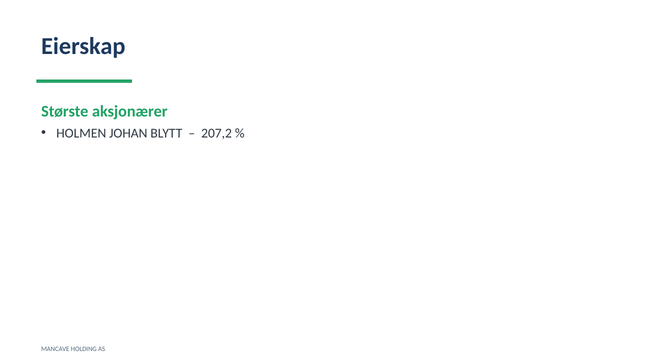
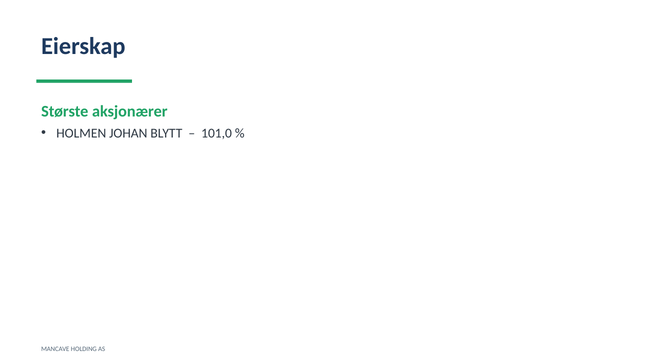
207,2: 207,2 -> 101,0
